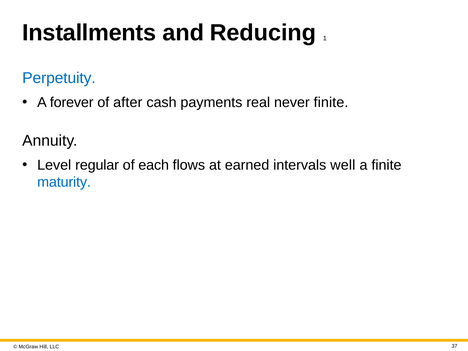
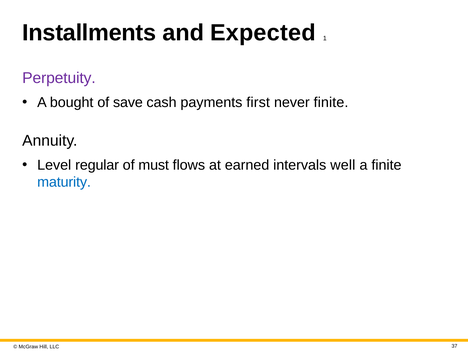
Reducing: Reducing -> Expected
Perpetuity colour: blue -> purple
forever: forever -> bought
after: after -> save
real: real -> first
each: each -> must
